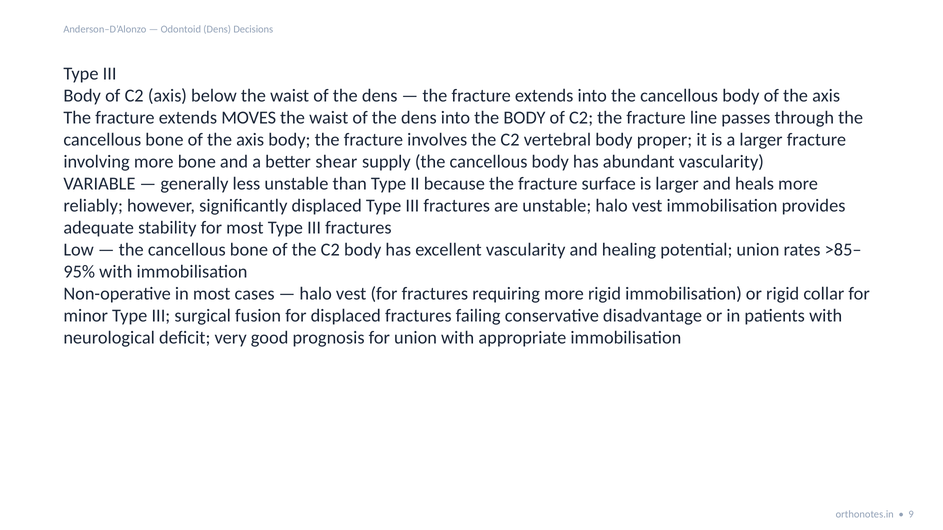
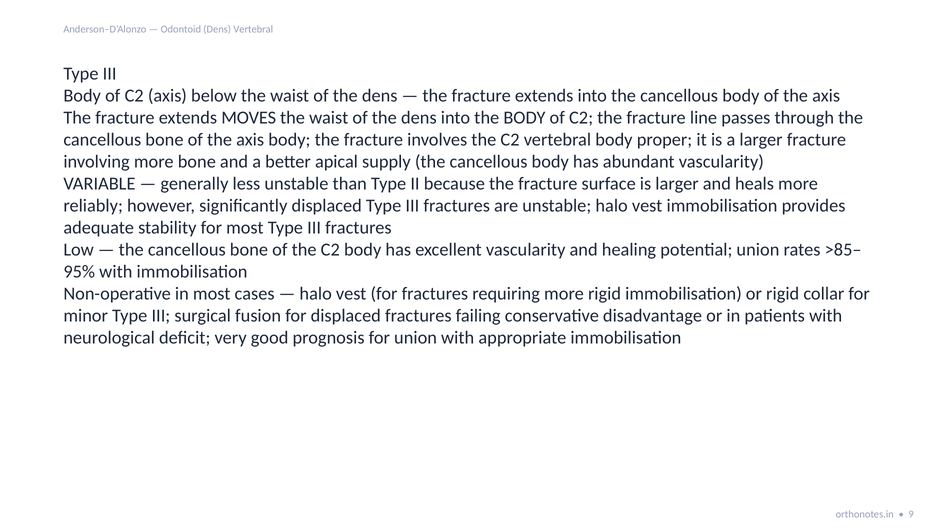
Dens Decisions: Decisions -> Vertebral
shear: shear -> apical
